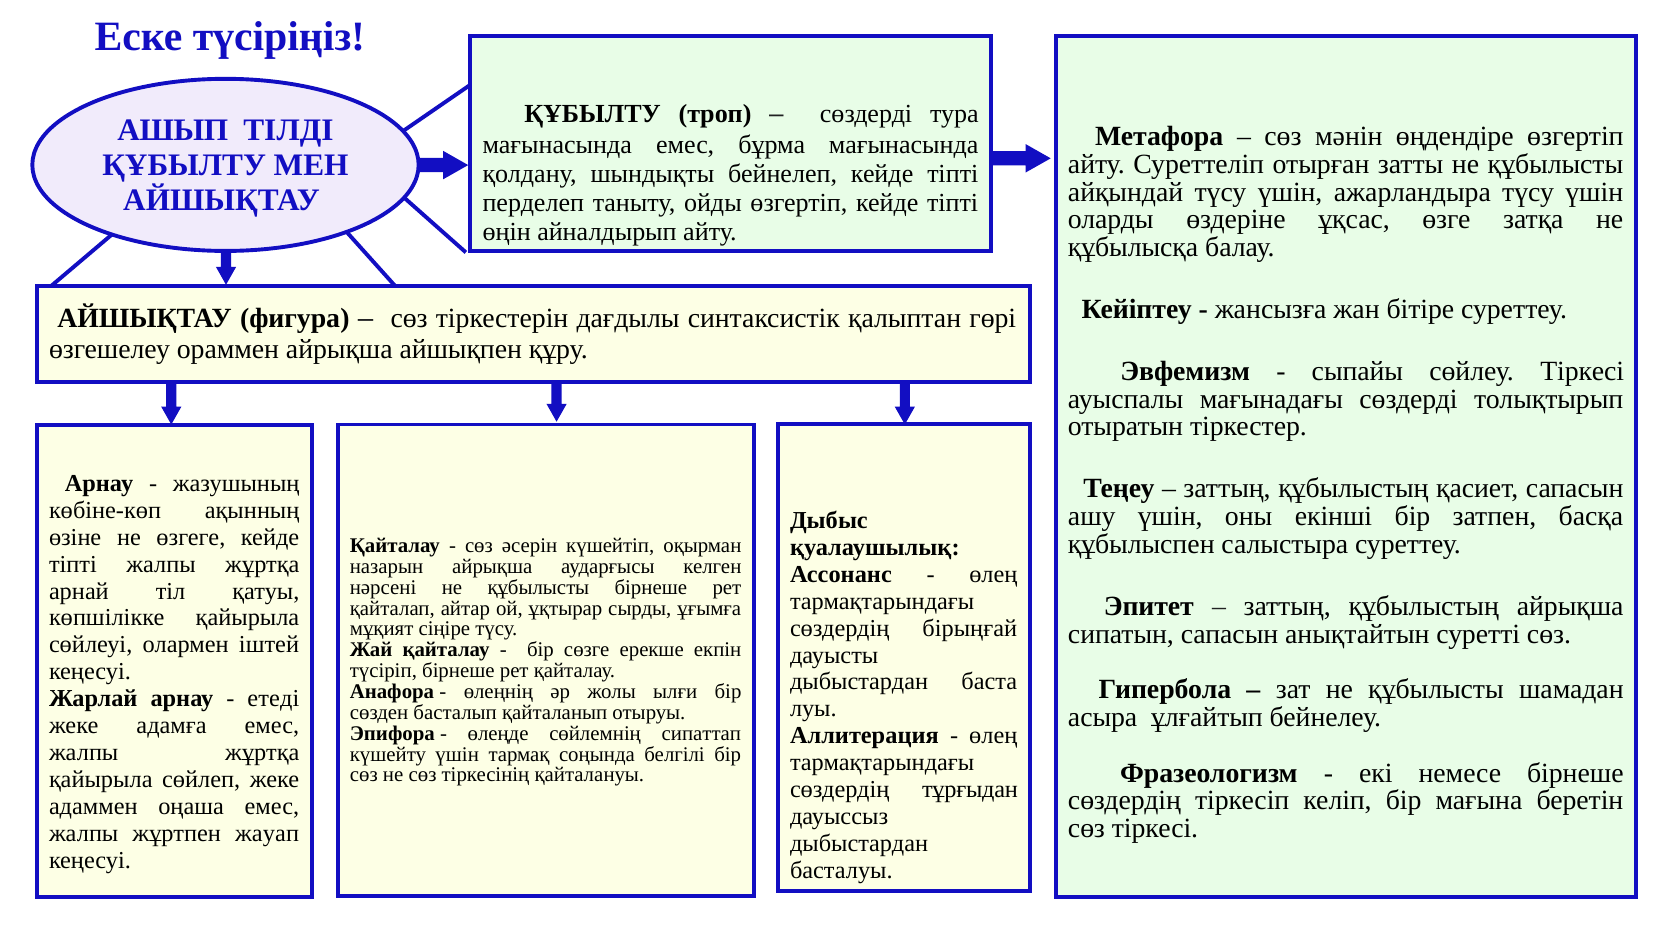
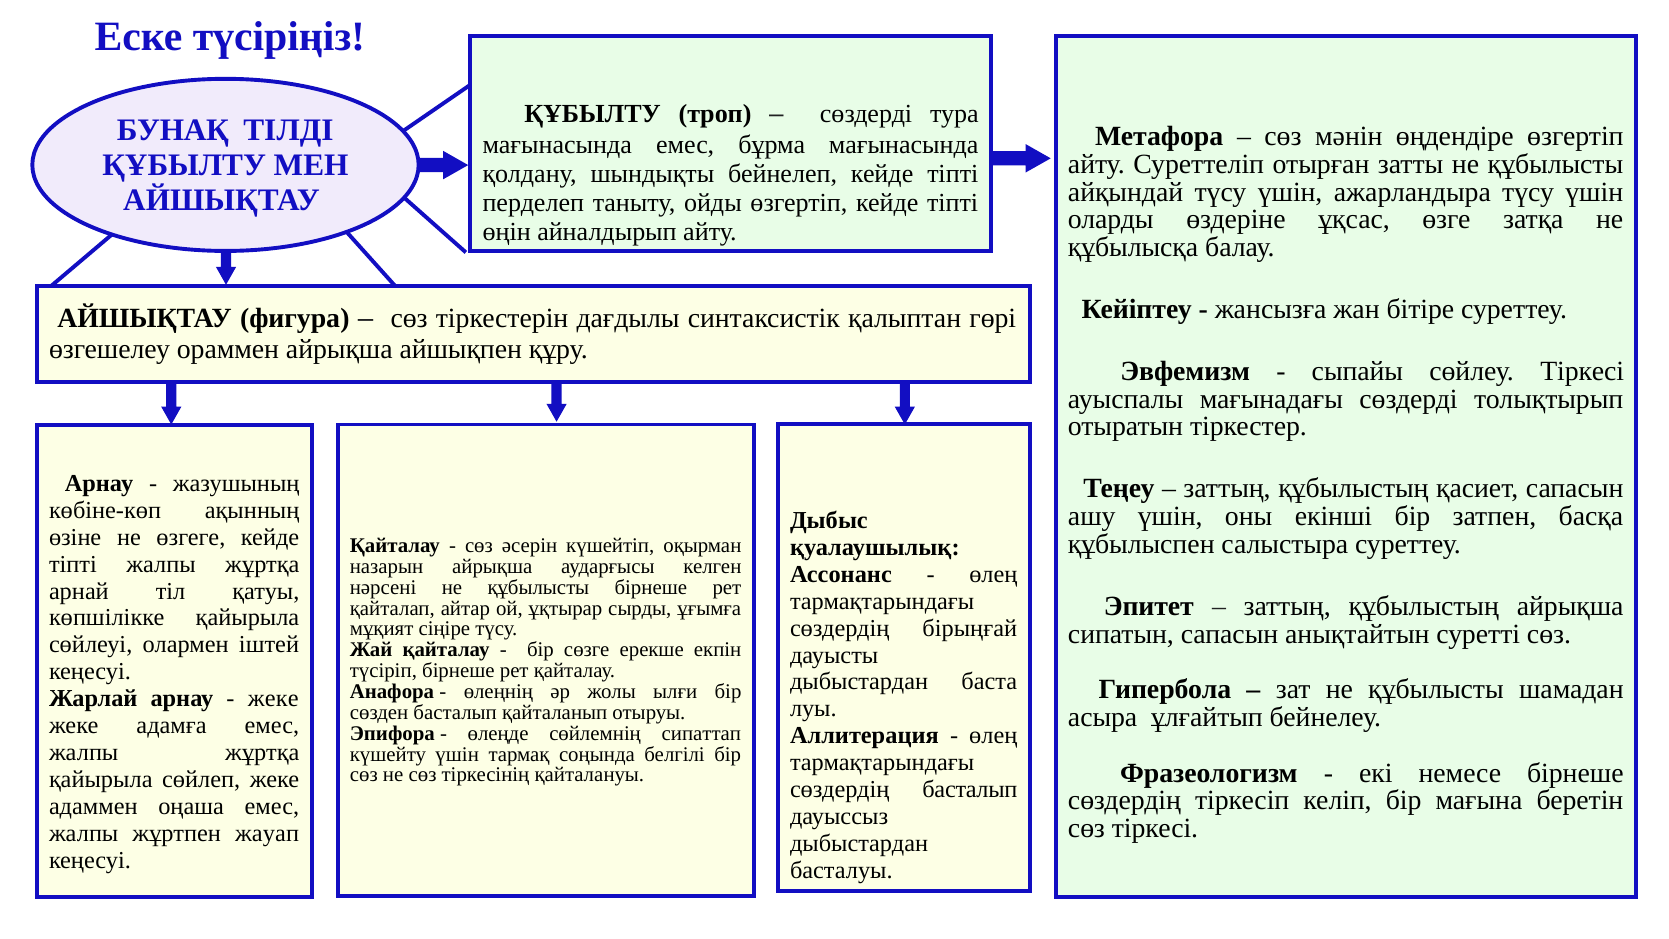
АШЫП: АШЫП -> БУНАҚ
етеді at (273, 698): етеді -> жеке
сөздердің тұрғыдан: тұрғыдан -> басталып
